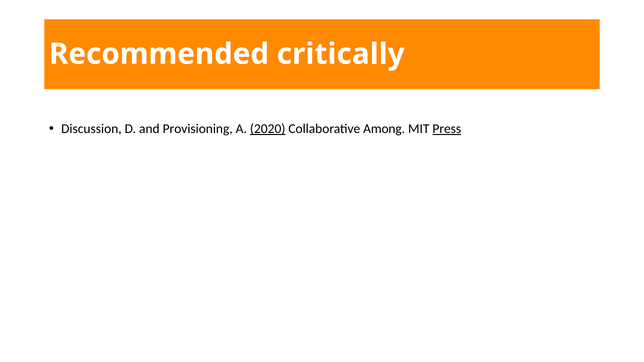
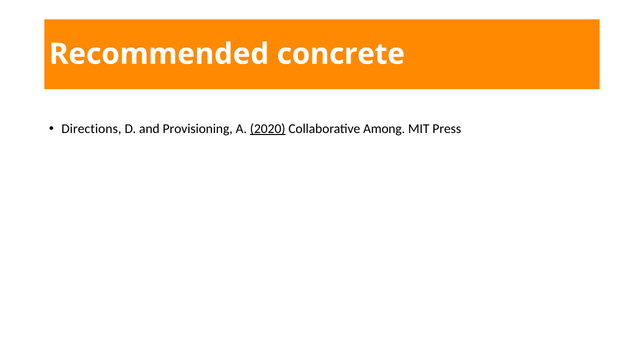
critically: critically -> concrete
Discussion: Discussion -> Directions
Press underline: present -> none
